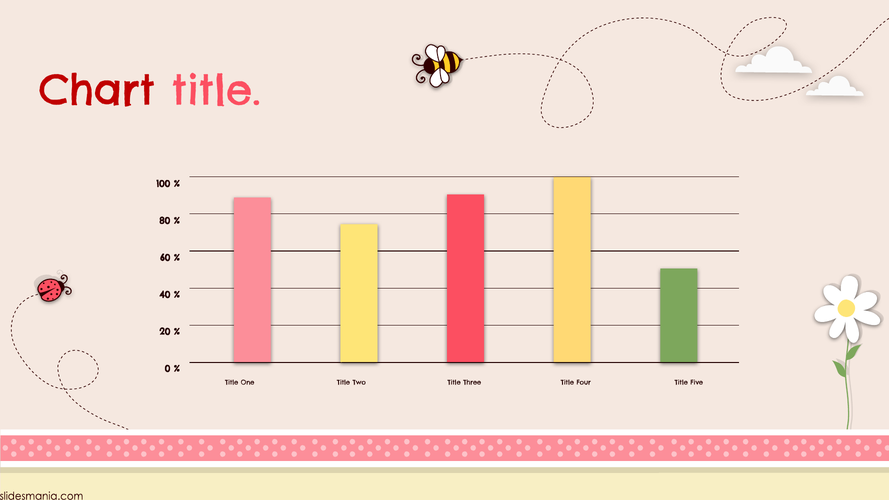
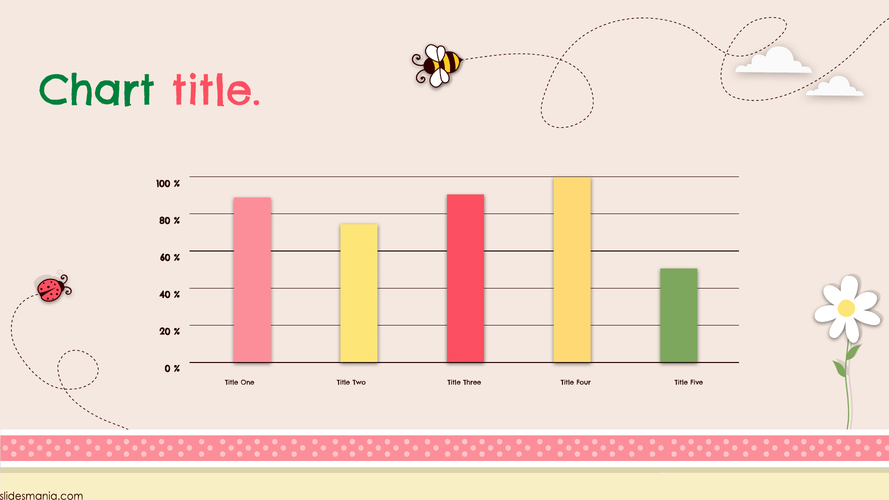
Chart colour: red -> green
